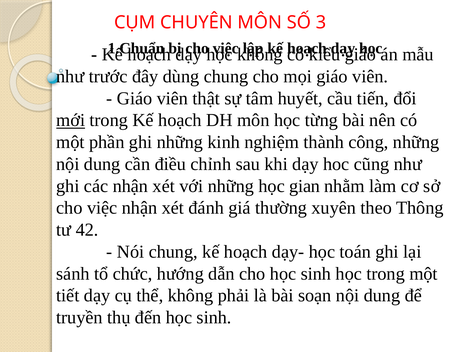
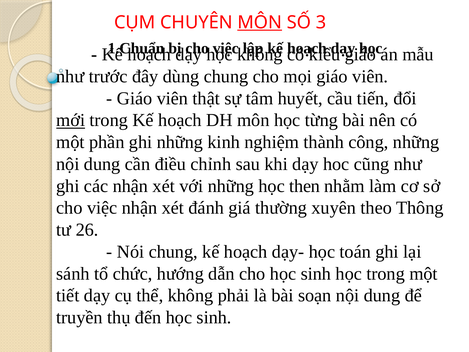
MÔN at (260, 22) underline: none -> present
gian: gian -> then
42: 42 -> 26
